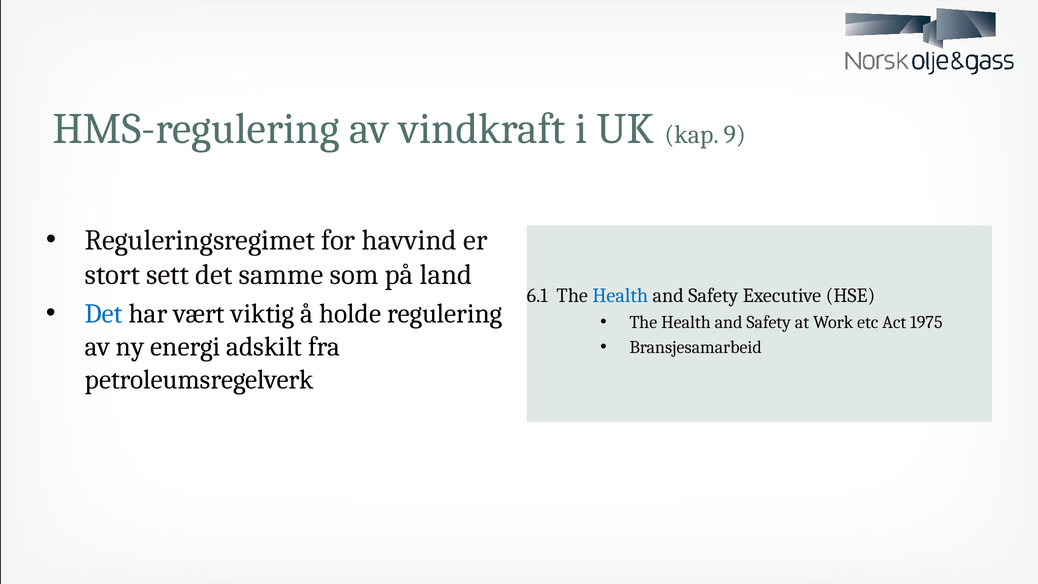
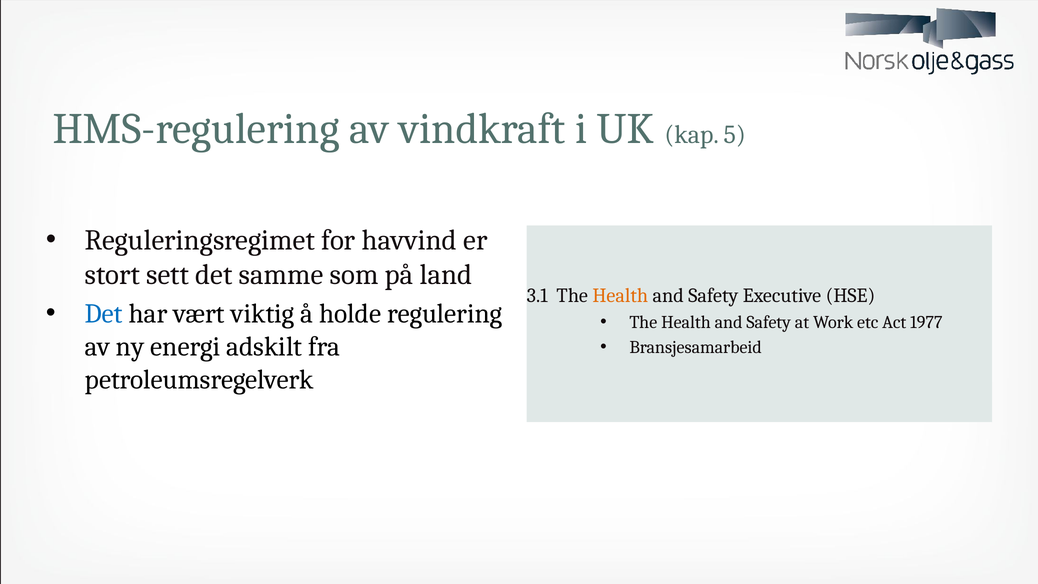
9: 9 -> 5
6.1: 6.1 -> 3.1
Health at (620, 296) colour: blue -> orange
1975: 1975 -> 1977
